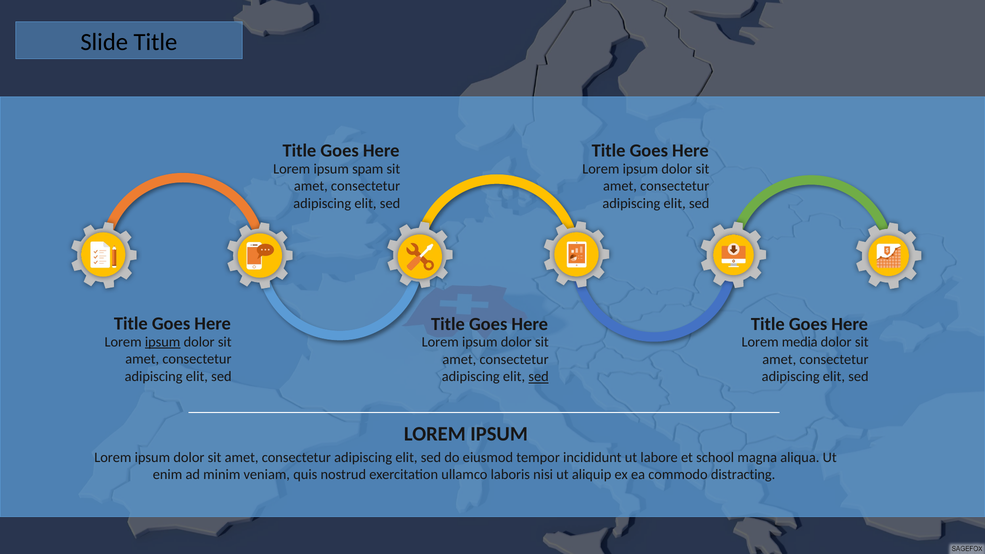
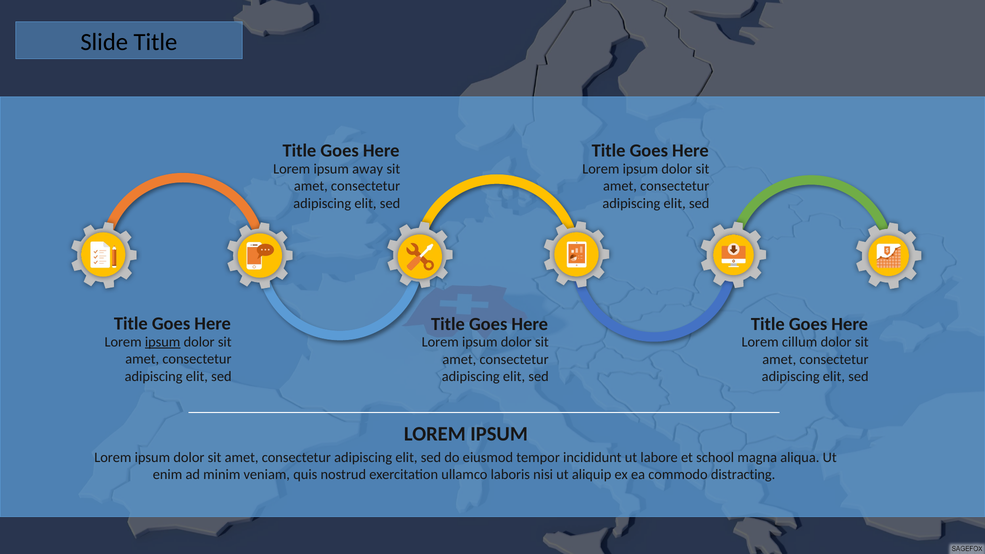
spam: spam -> away
media: media -> cillum
sed at (539, 377) underline: present -> none
